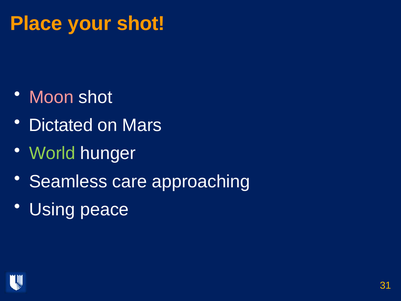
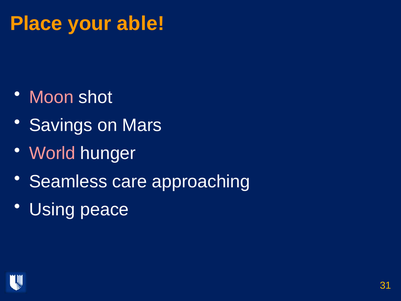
your shot: shot -> able
Dictated: Dictated -> Savings
World colour: light green -> pink
